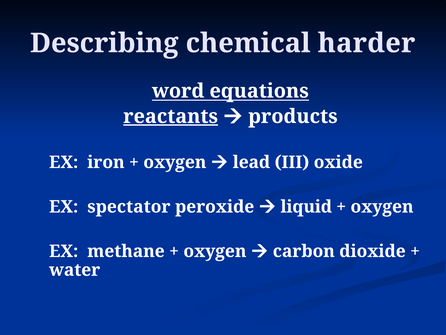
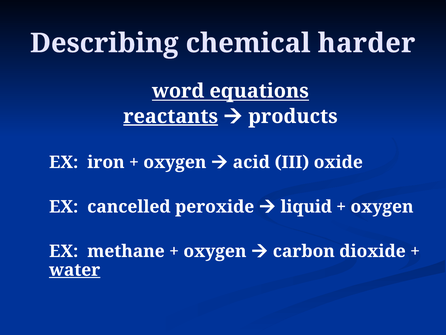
lead: lead -> acid
spectator: spectator -> cancelled
water underline: none -> present
